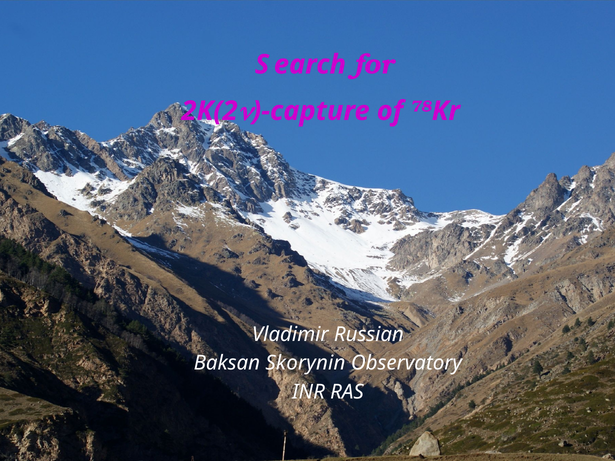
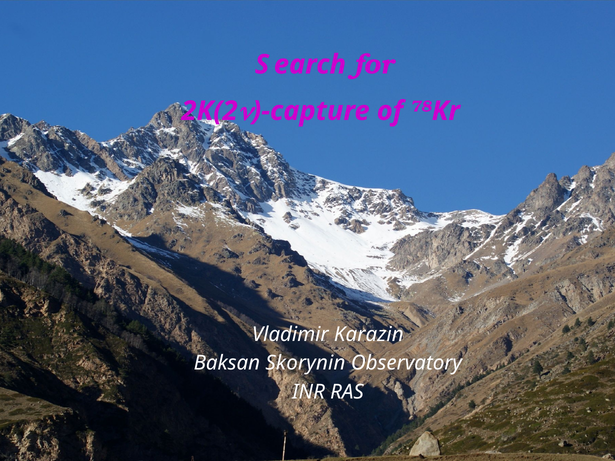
Russian: Russian -> Karazin
